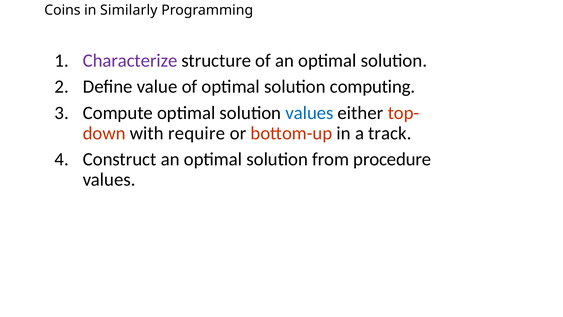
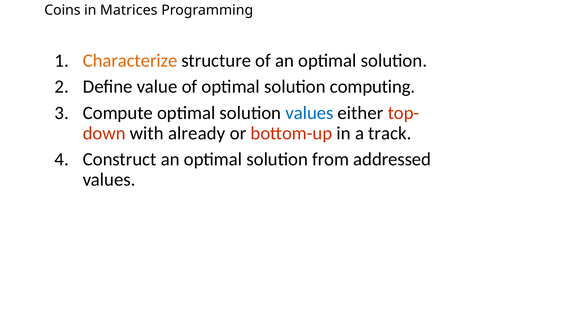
Similarly: Similarly -> Matrices
Characterize colour: purple -> orange
require: require -> already
procedure: procedure -> addressed
